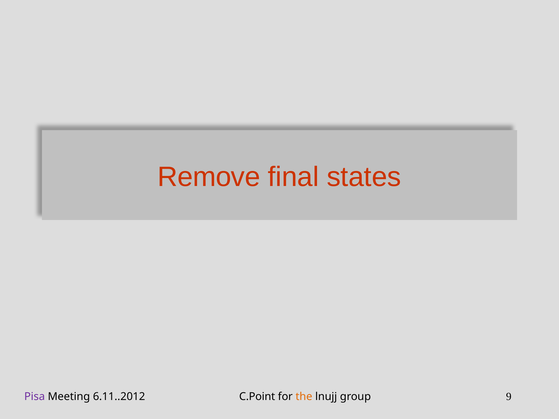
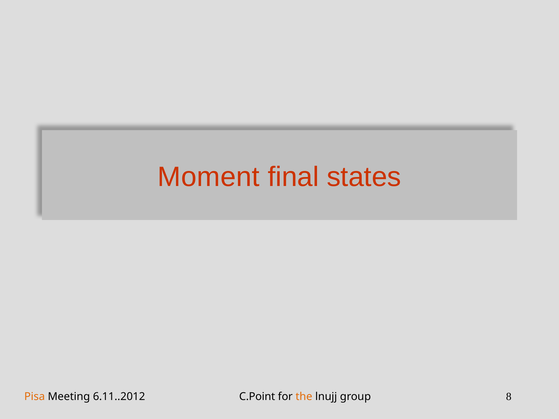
Remove: Remove -> Moment
Pisa colour: purple -> orange
9: 9 -> 8
